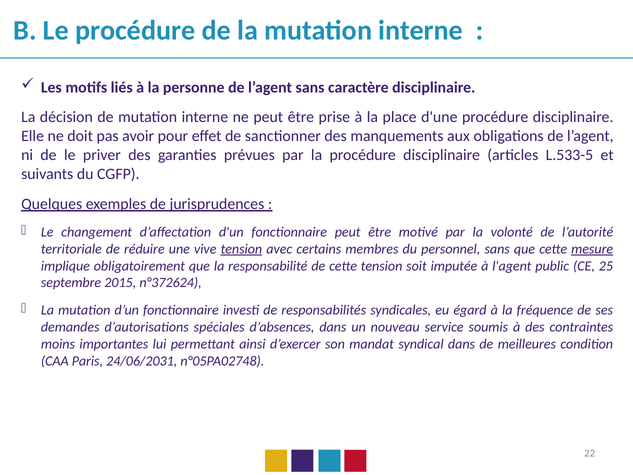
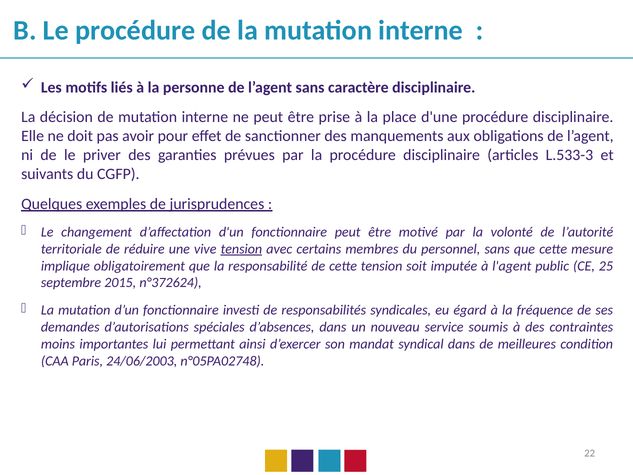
L.533-5: L.533-5 -> L.533-3
mesure underline: present -> none
24/06/2031: 24/06/2031 -> 24/06/2003
